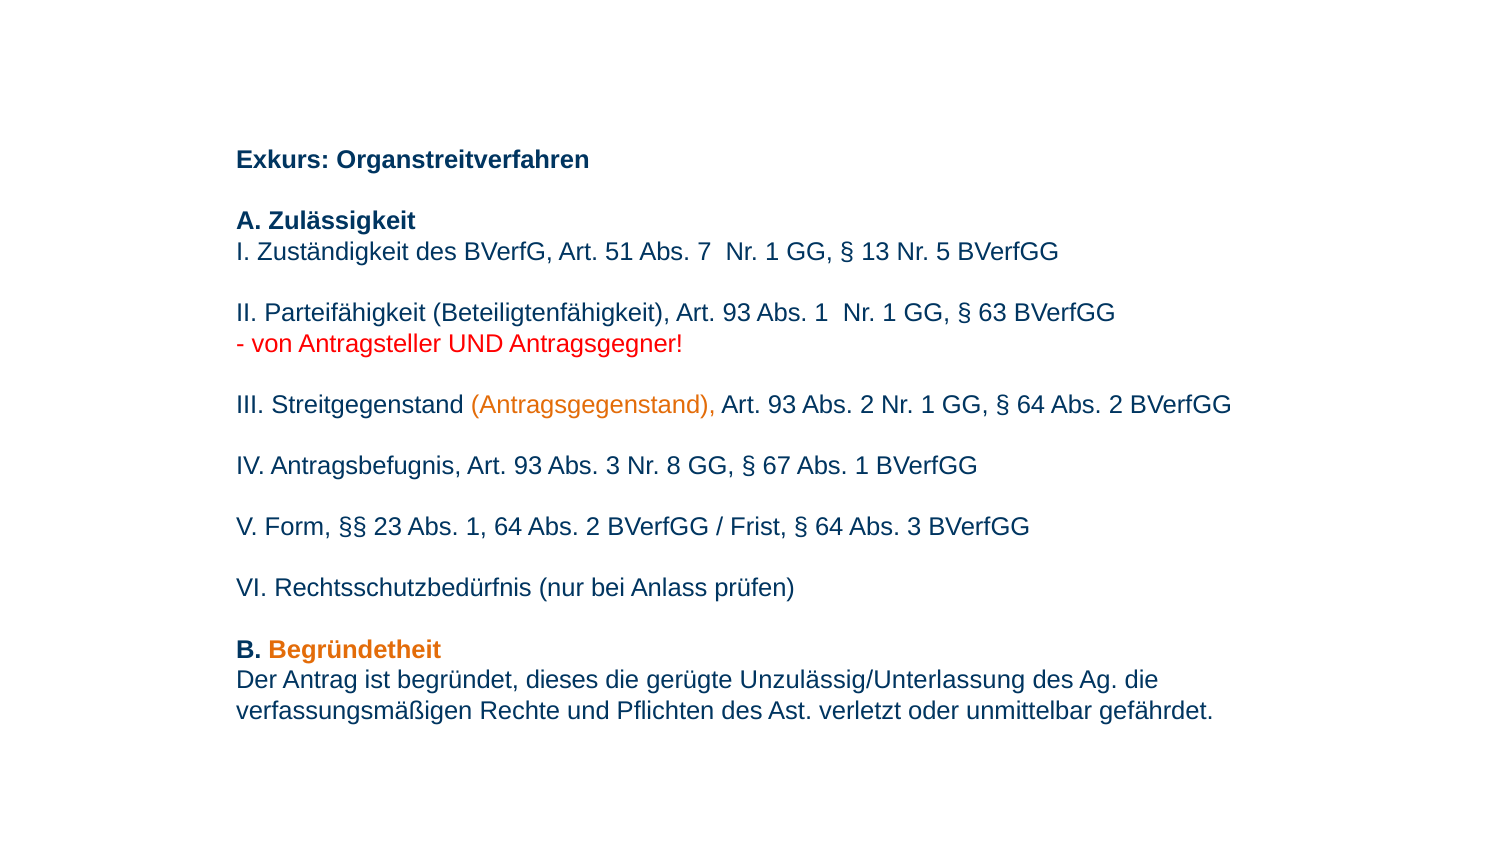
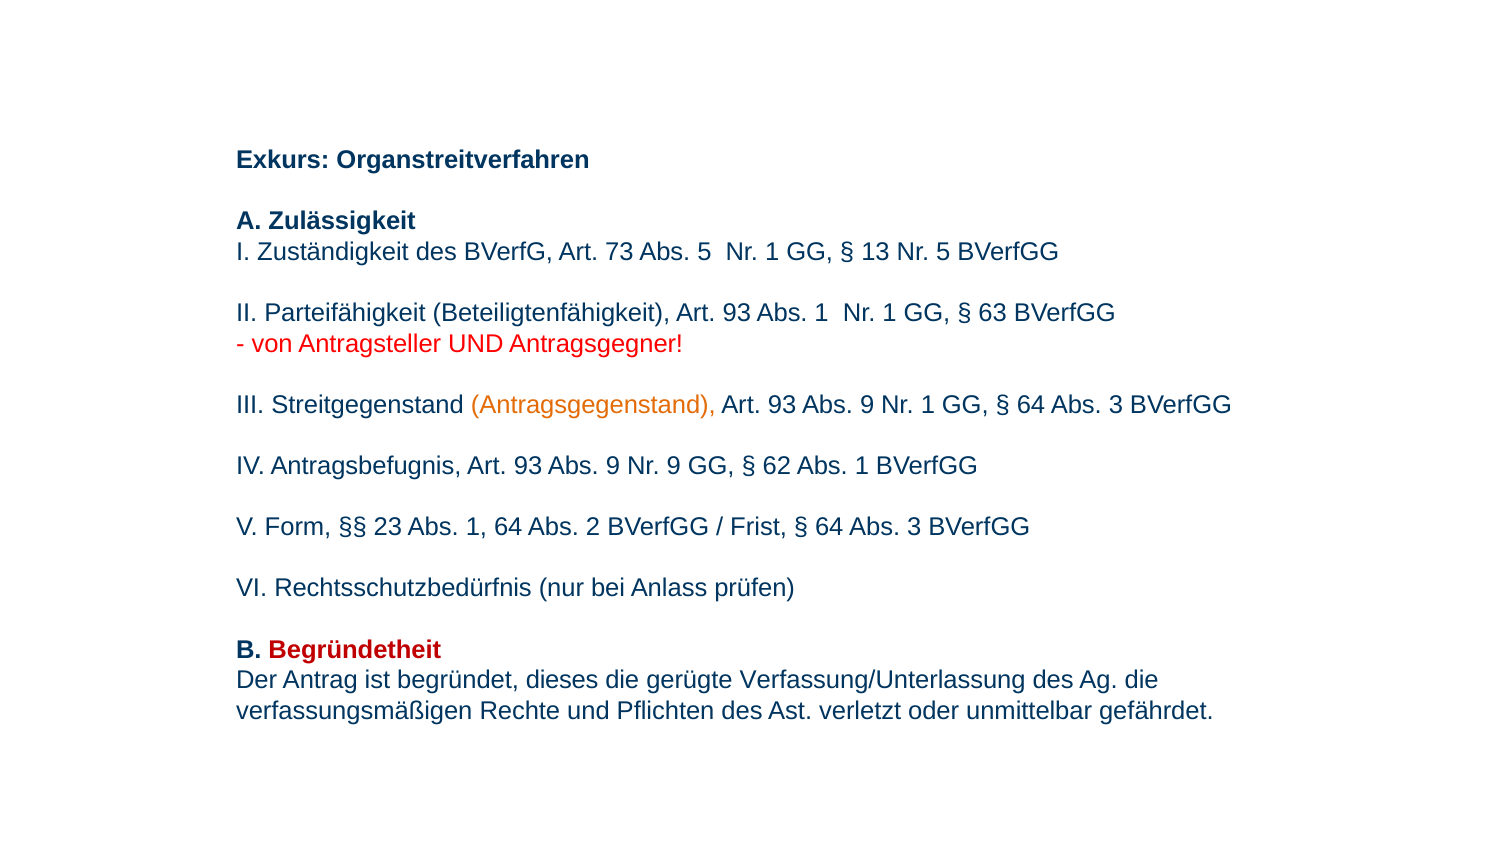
51: 51 -> 73
Abs 7: 7 -> 5
2 at (867, 405): 2 -> 9
2 at (1116, 405): 2 -> 3
3 at (613, 466): 3 -> 9
Nr 8: 8 -> 9
67: 67 -> 62
Begründetheit colour: orange -> red
Unzulässig/Unterlassung: Unzulässig/Unterlassung -> Verfassung/Unterlassung
